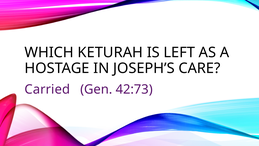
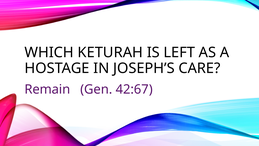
Carried: Carried -> Remain
42:73: 42:73 -> 42:67
